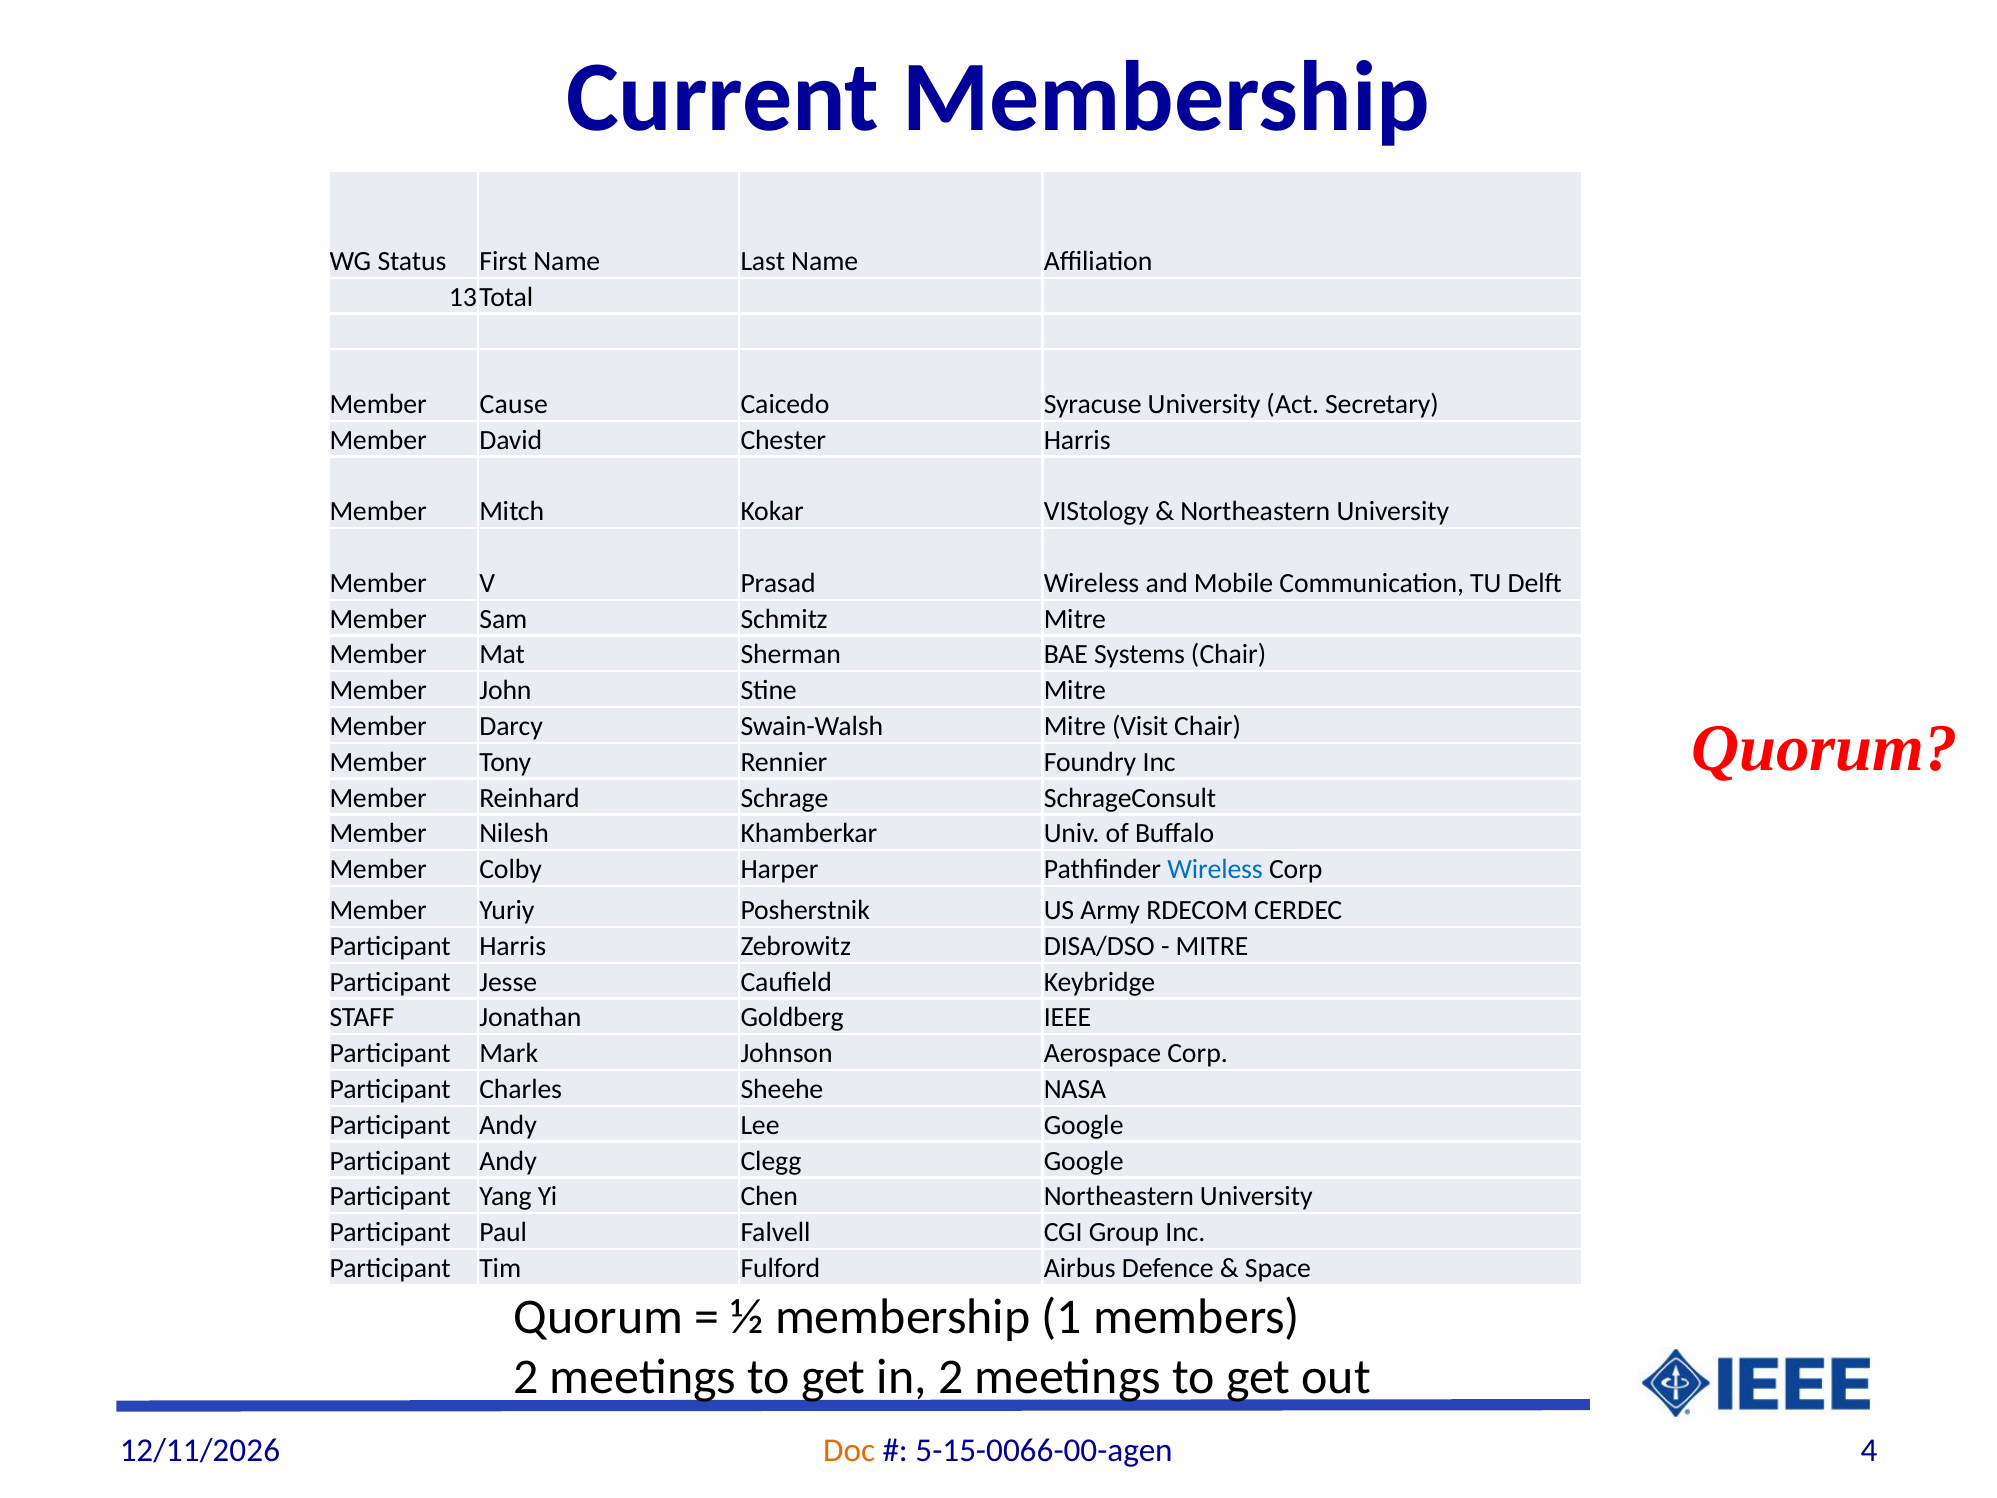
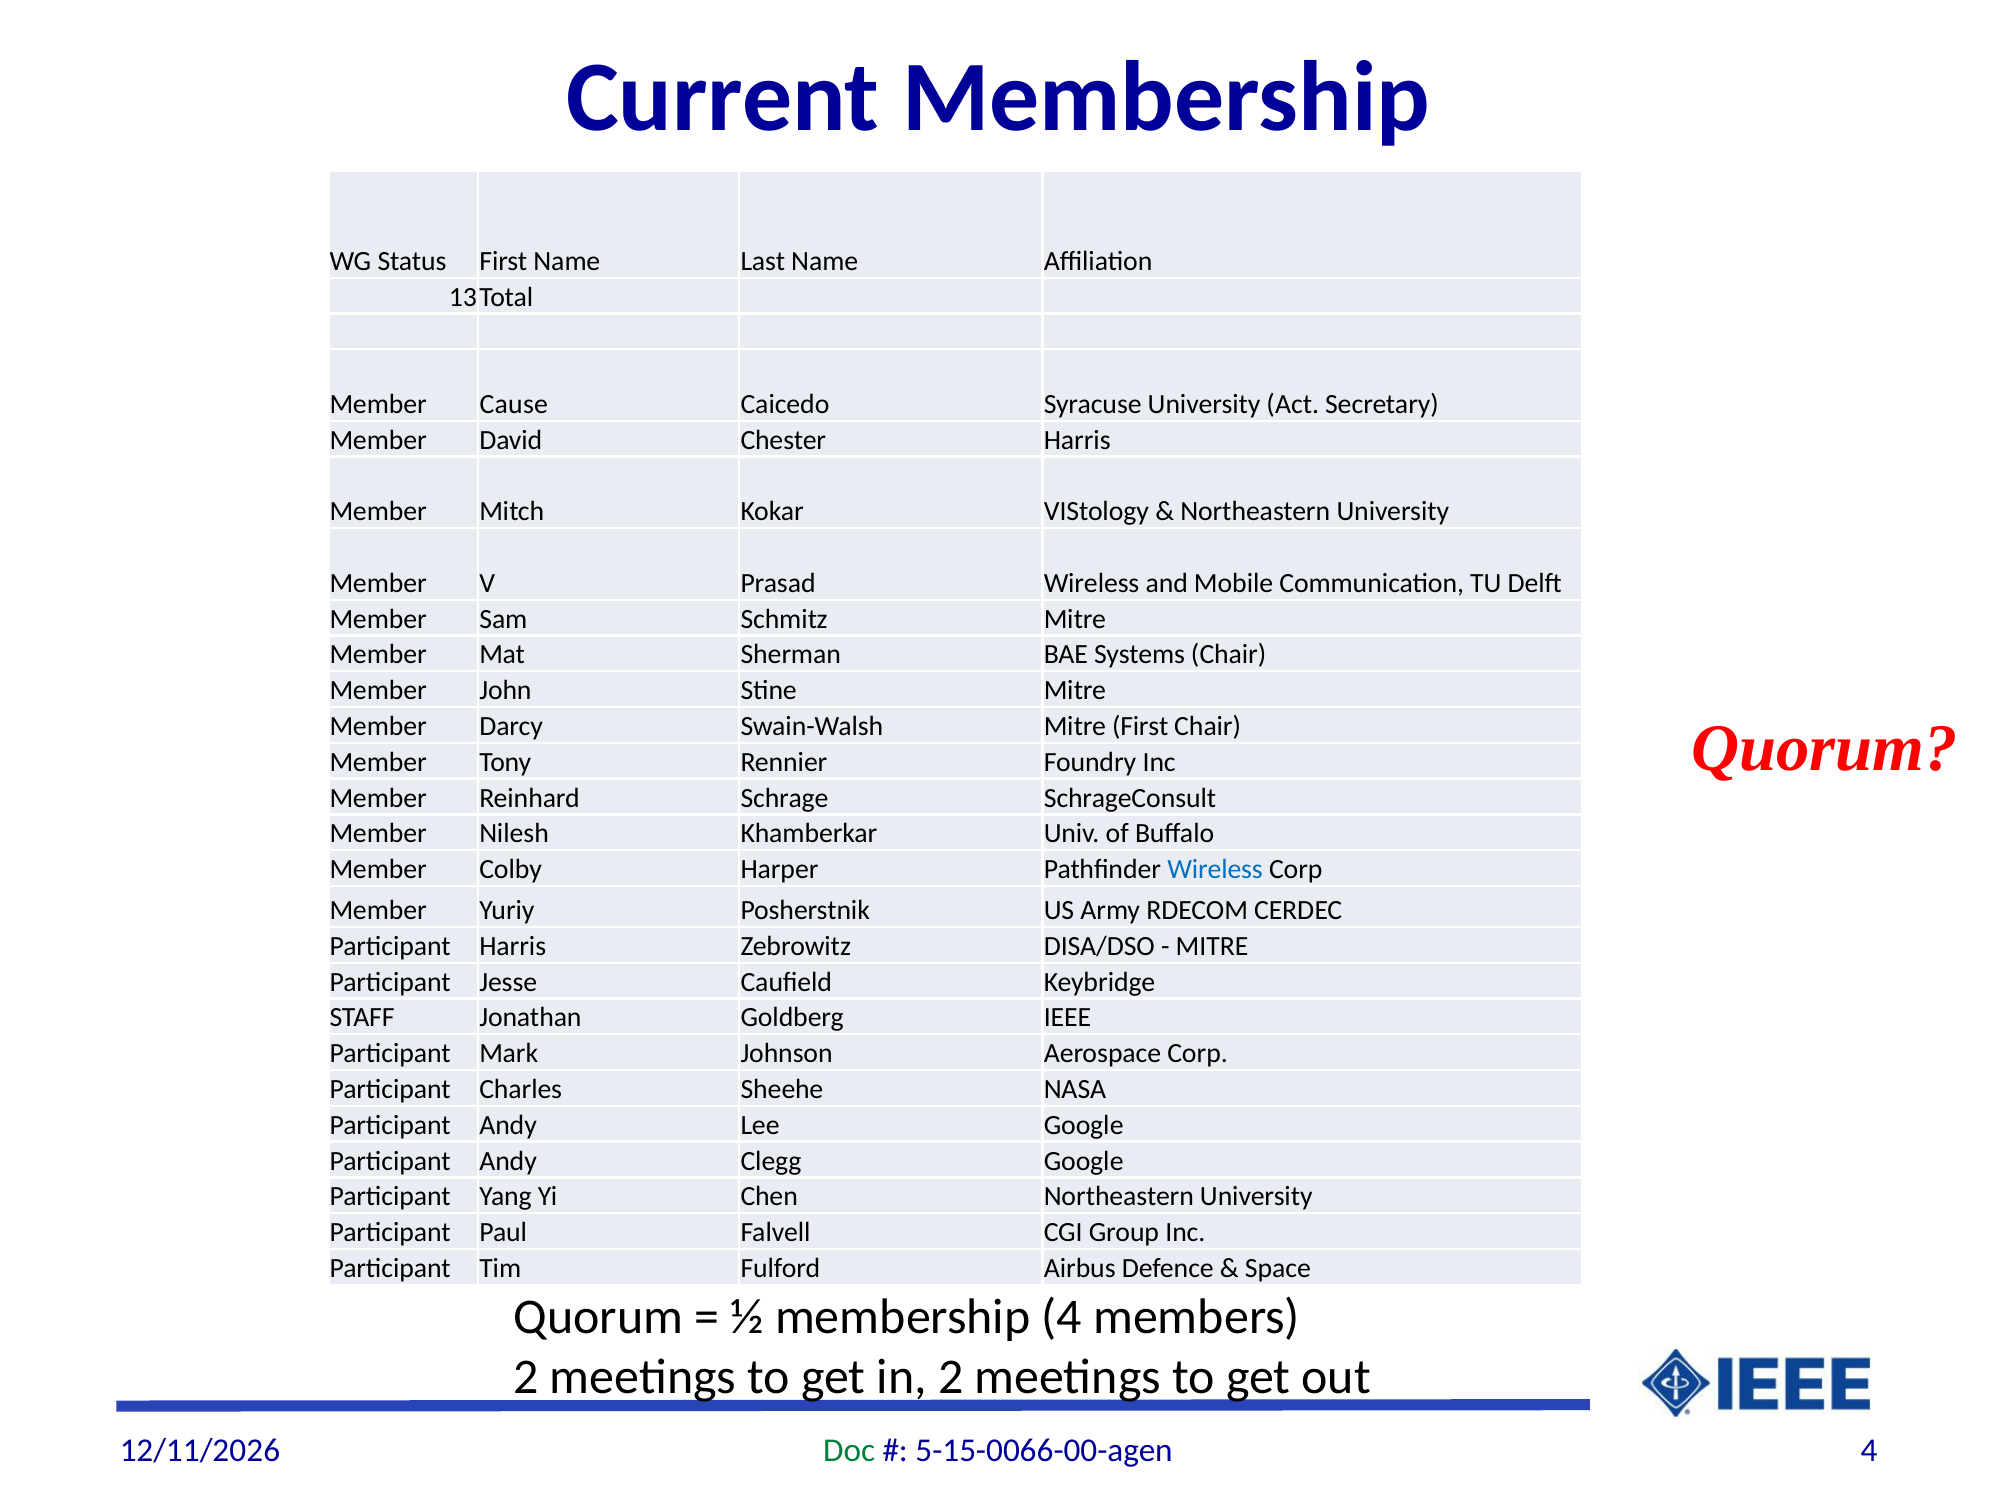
Mitre Visit: Visit -> First
membership 1: 1 -> 4
Doc colour: orange -> green
